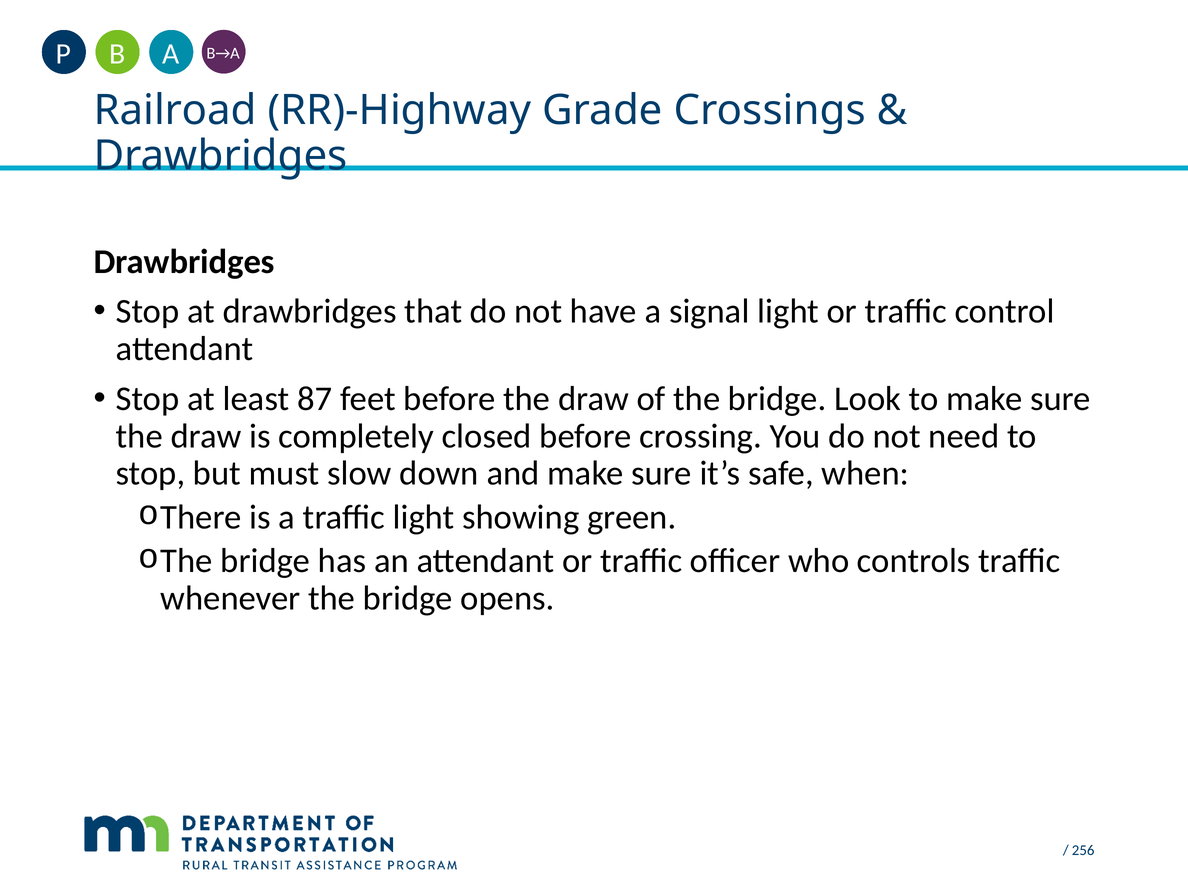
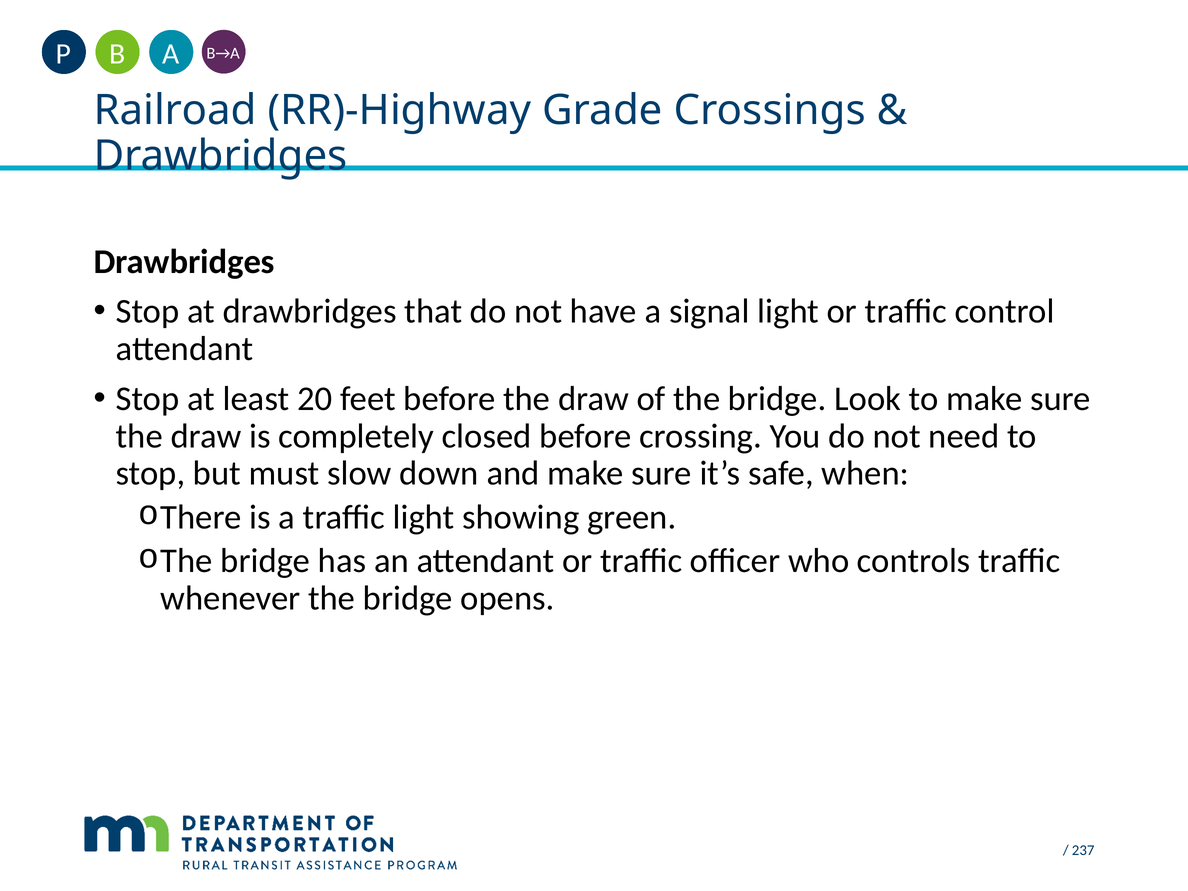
87: 87 -> 20
256: 256 -> 237
